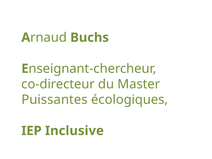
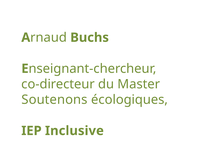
Puissantes: Puissantes -> Soutenons
